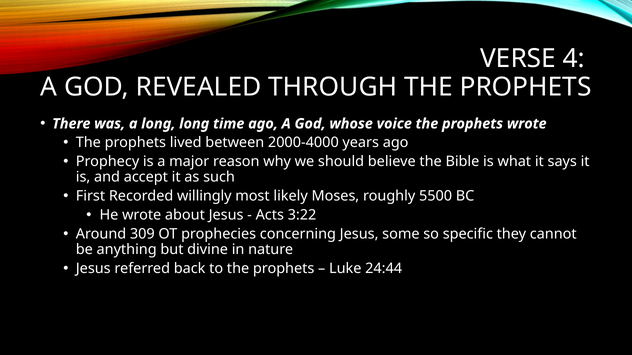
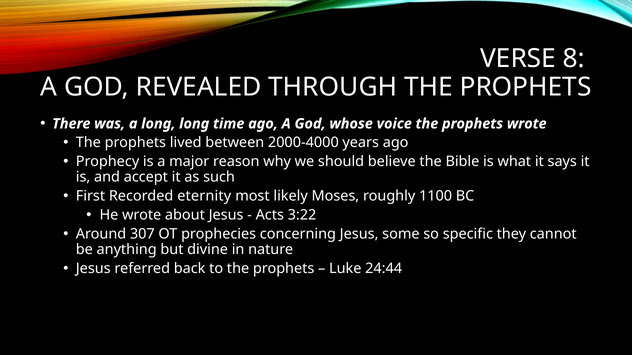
4: 4 -> 8
willingly: willingly -> eternity
5500: 5500 -> 1100
309: 309 -> 307
